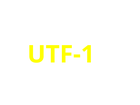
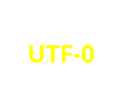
UTF-1: UTF-1 -> UTF-0
